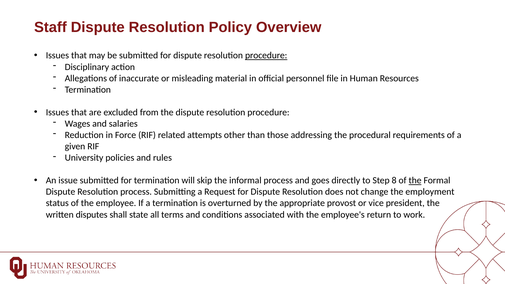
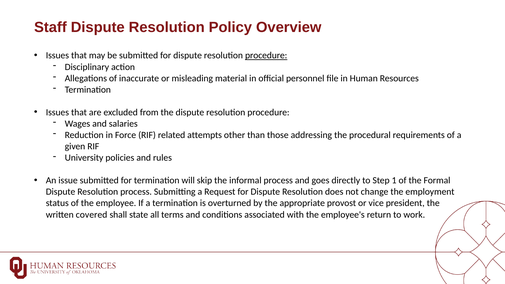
8: 8 -> 1
the at (415, 181) underline: present -> none
disputes: disputes -> covered
